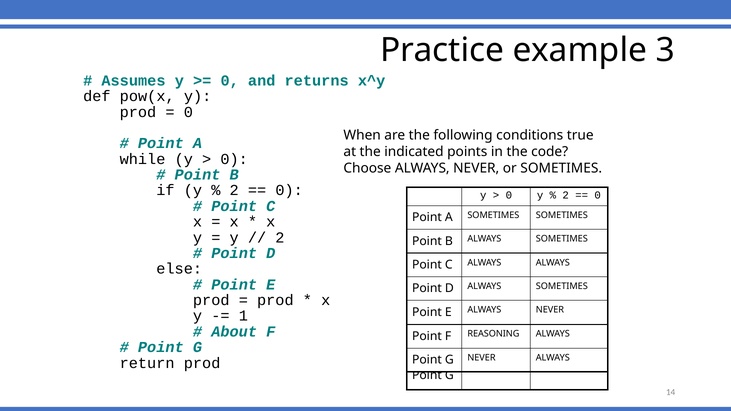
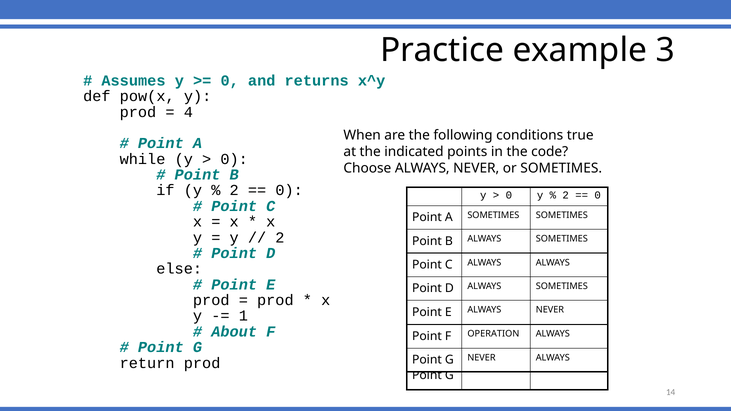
0 at (188, 112): 0 -> 4
REASONING: REASONING -> OPERATION
